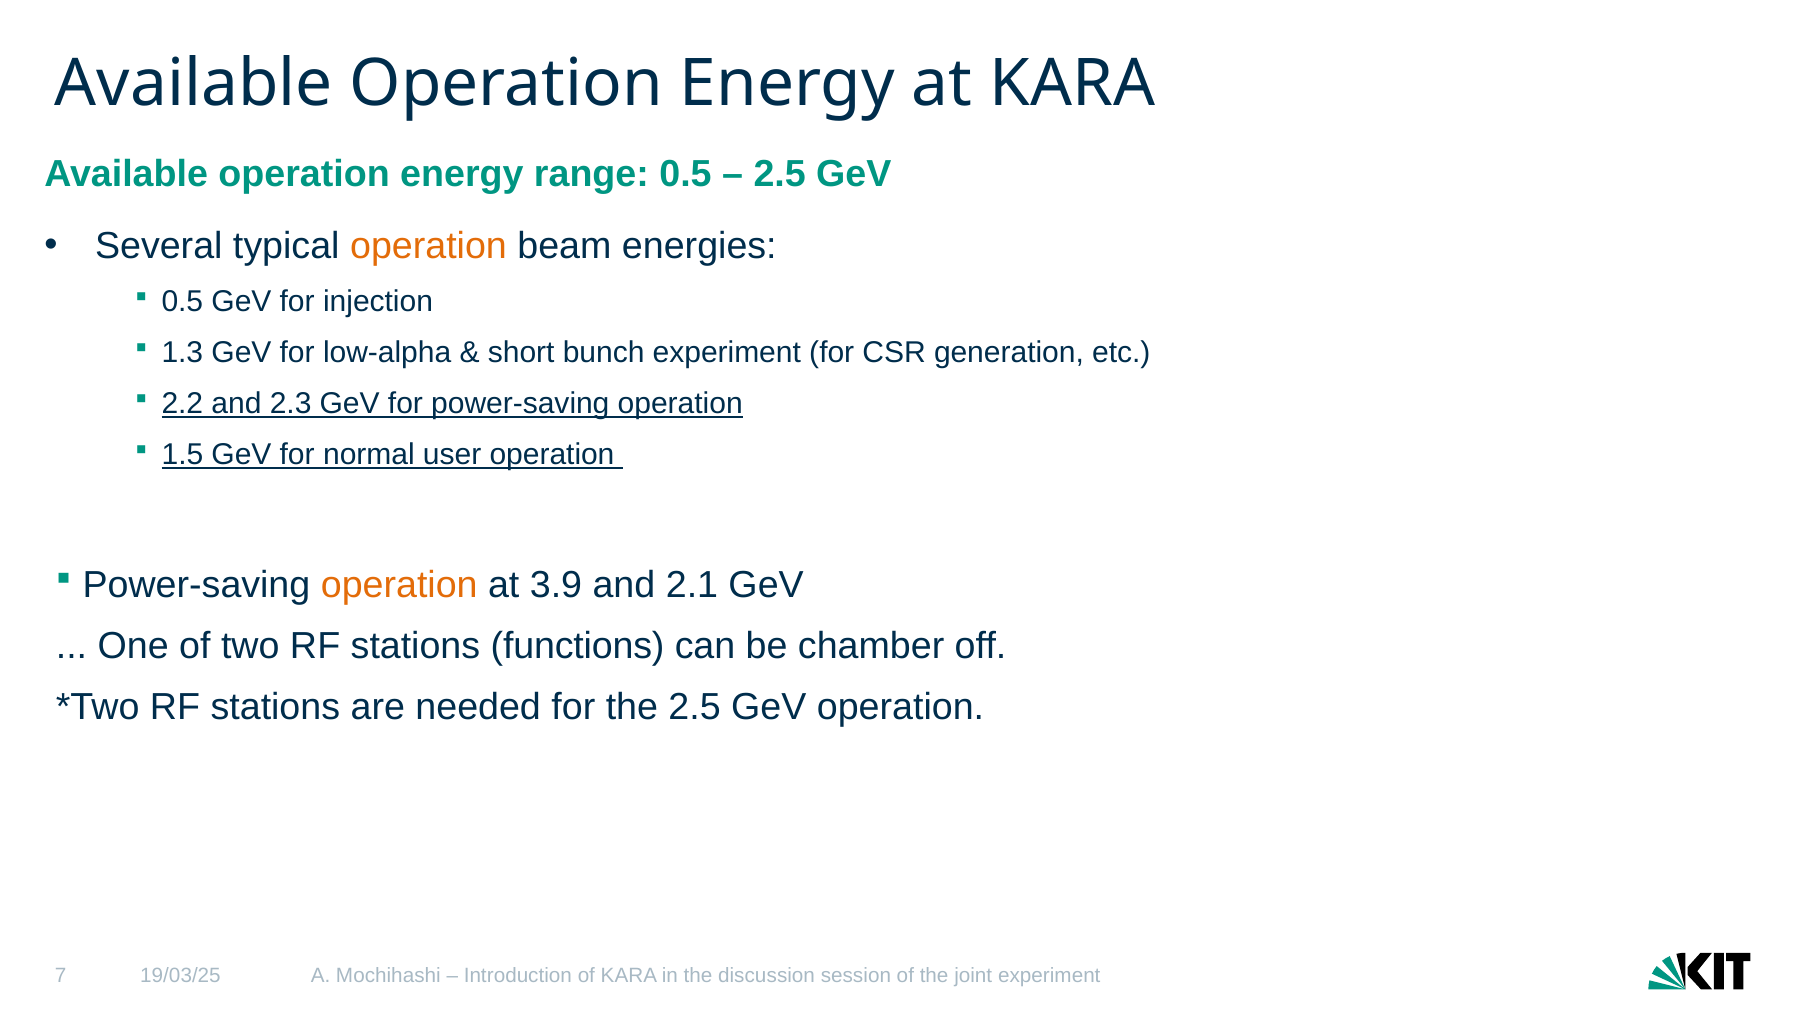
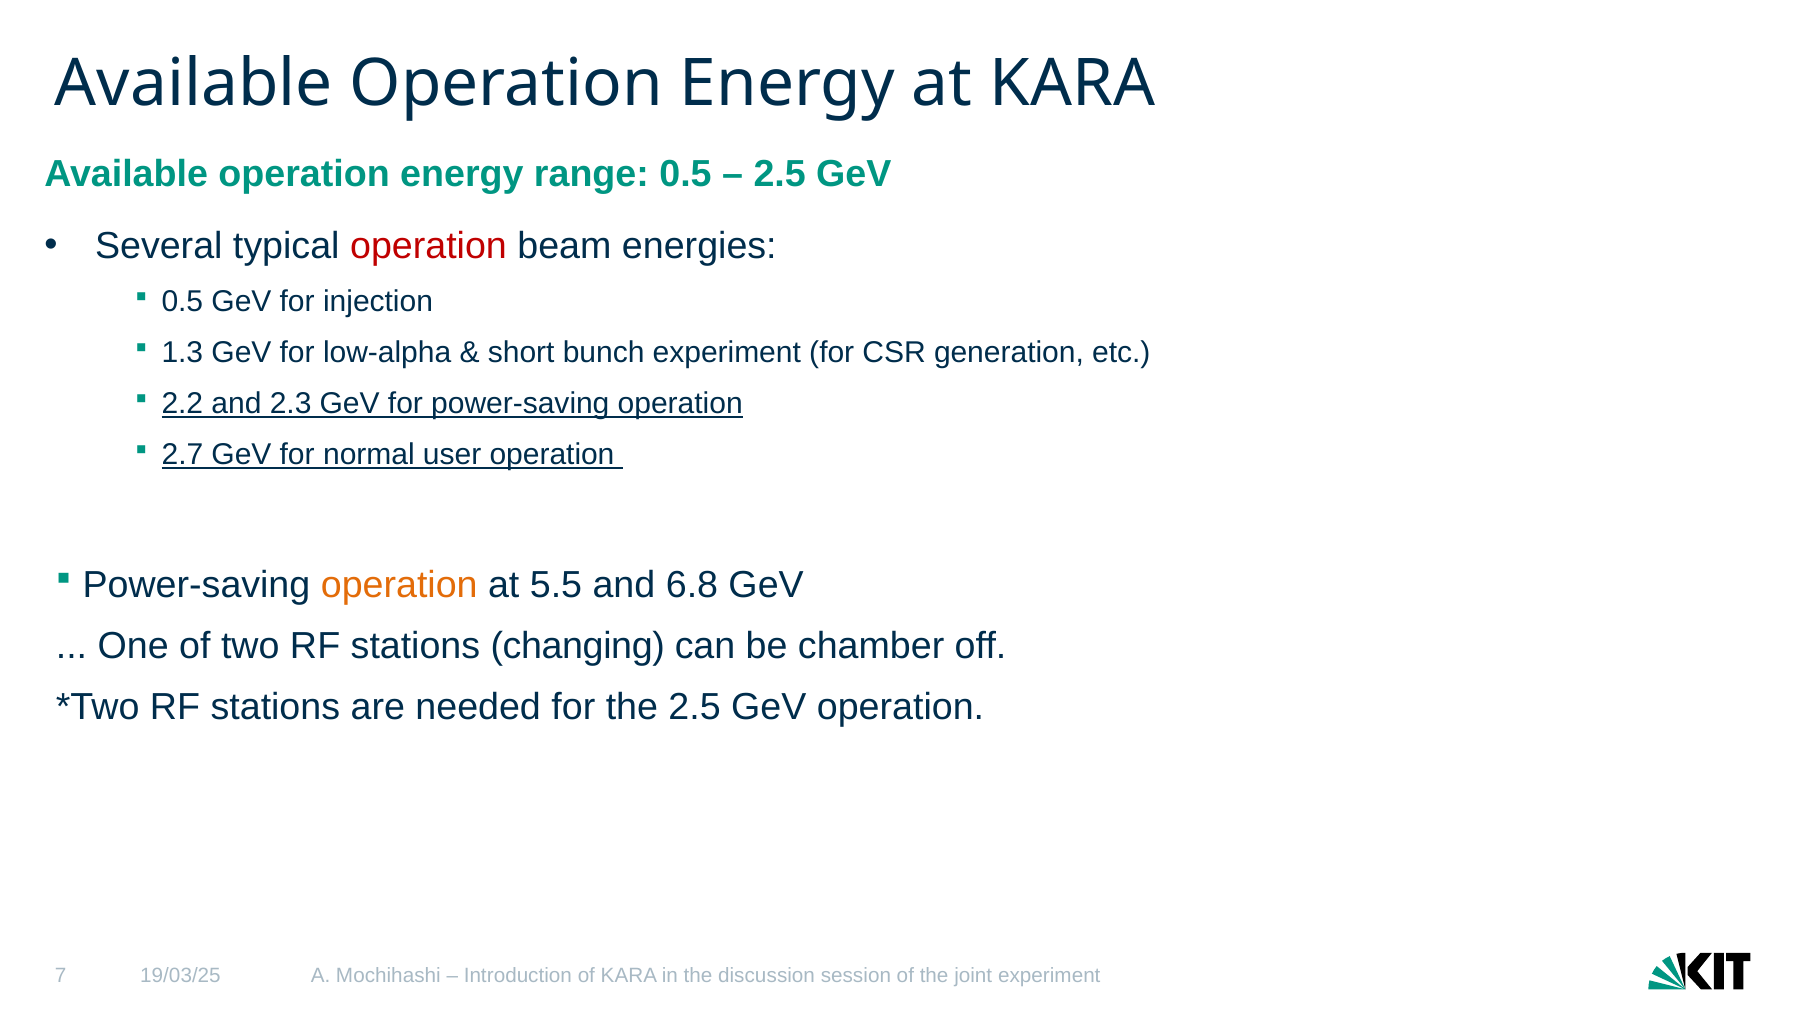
operation at (428, 246) colour: orange -> red
1.5: 1.5 -> 2.7
3.9: 3.9 -> 5.5
2.1: 2.1 -> 6.8
functions: functions -> changing
